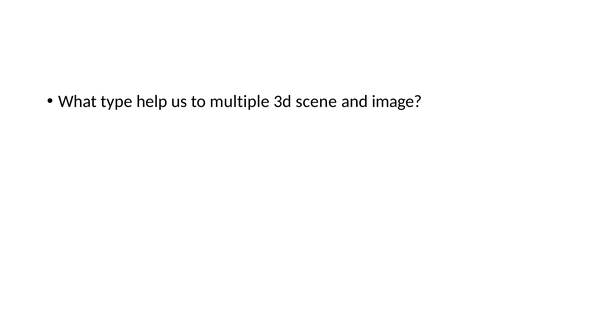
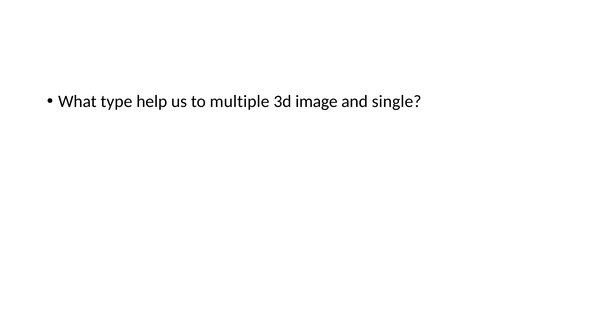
scene: scene -> image
image: image -> single
